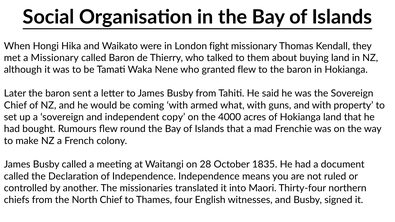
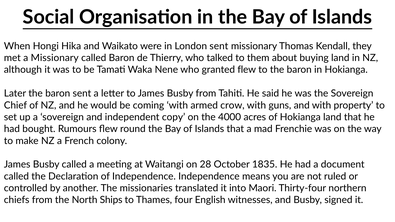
London fight: fight -> sent
what: what -> crow
North Chief: Chief -> Ships
